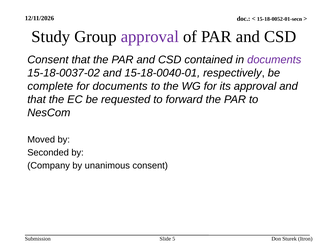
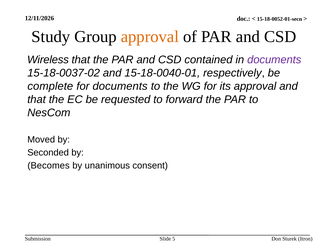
approval at (150, 37) colour: purple -> orange
Consent at (48, 60): Consent -> Wireless
Company: Company -> Becomes
